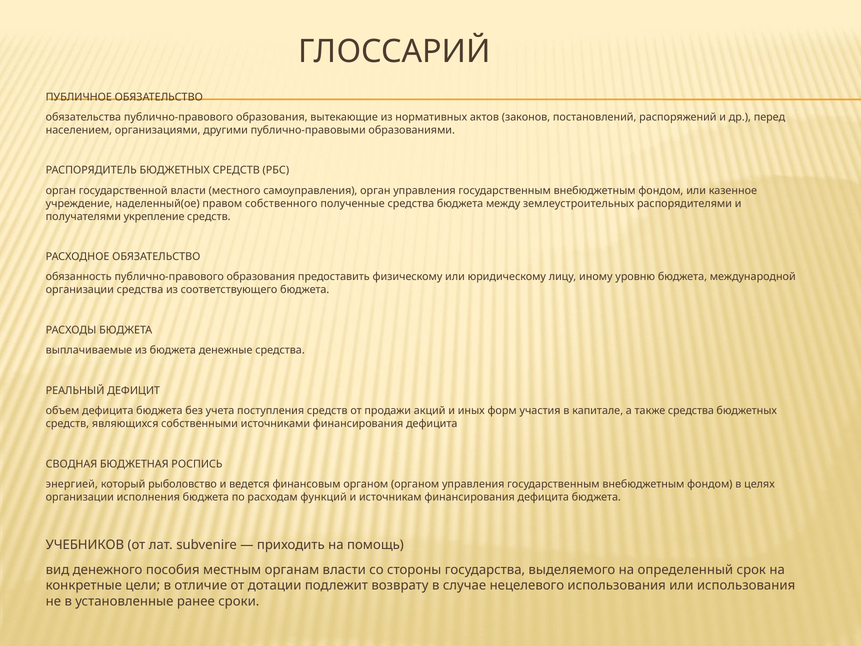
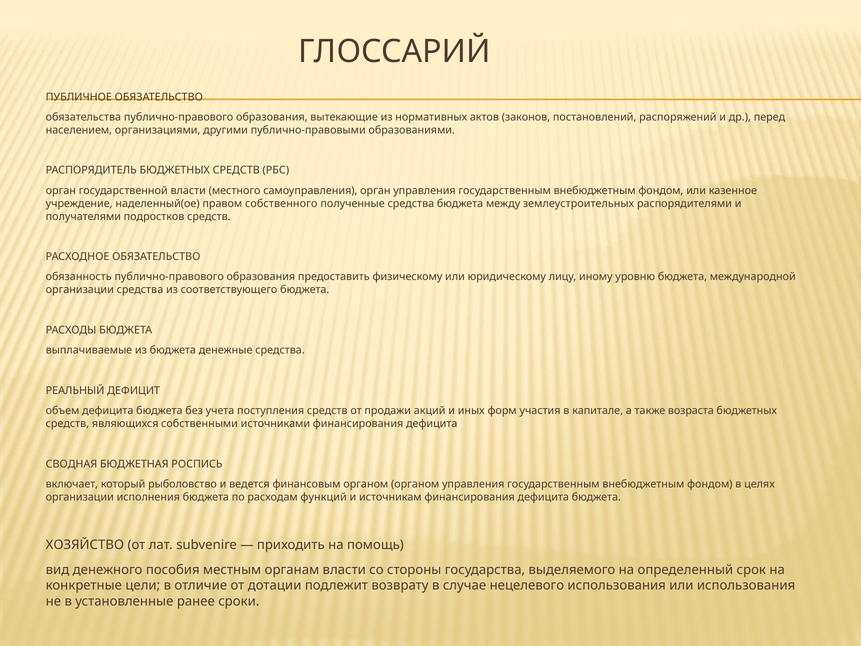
укрепление: укрепление -> подростков
также средства: средства -> возраста
энергией: энергией -> включает
УЧЕБНИКОВ: УЧЕБНИКОВ -> ХОЗЯЙСТВО
